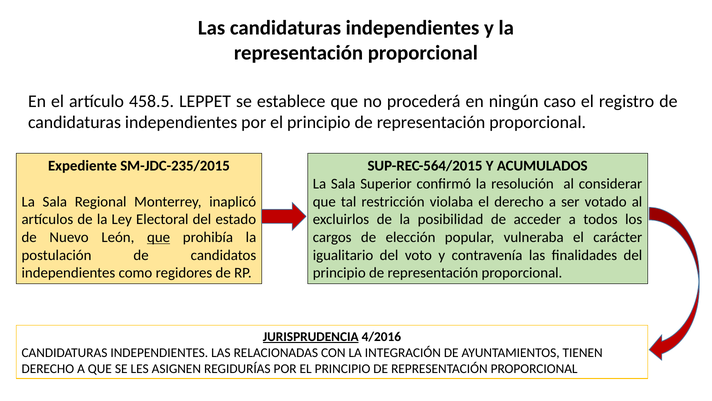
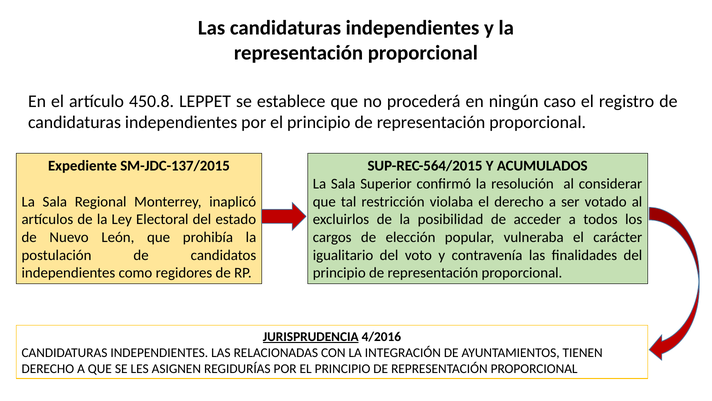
458.5: 458.5 -> 450.8
SM-JDC-235/2015: SM-JDC-235/2015 -> SM-JDC-137/2015
que at (159, 237) underline: present -> none
